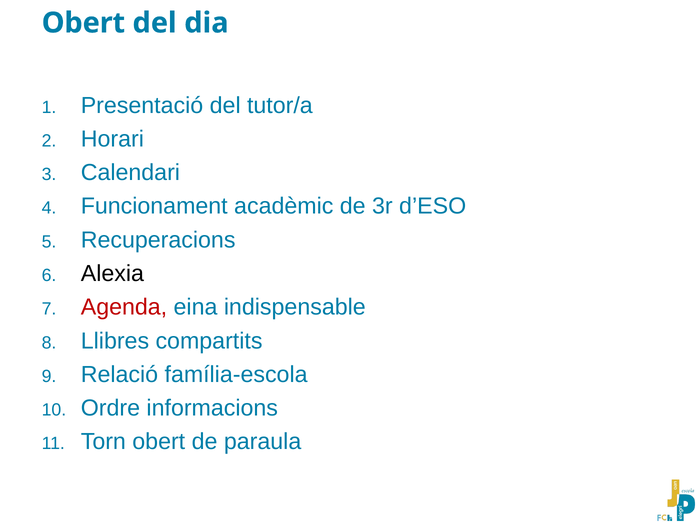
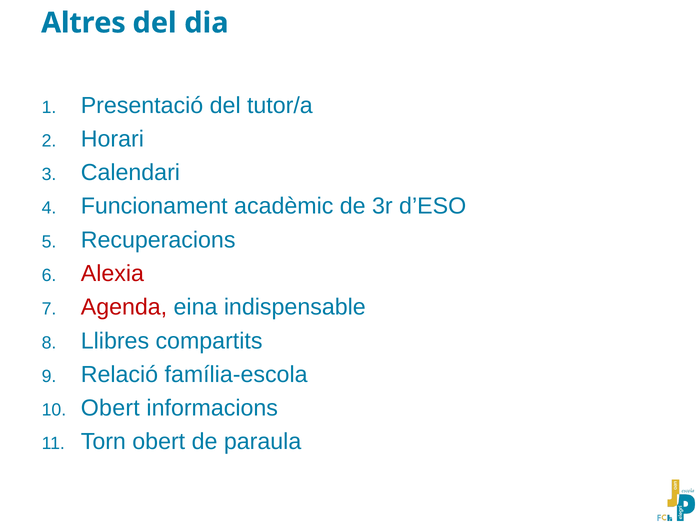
Obert at (83, 23): Obert -> Altres
Alexia colour: black -> red
Ordre at (110, 408): Ordre -> Obert
